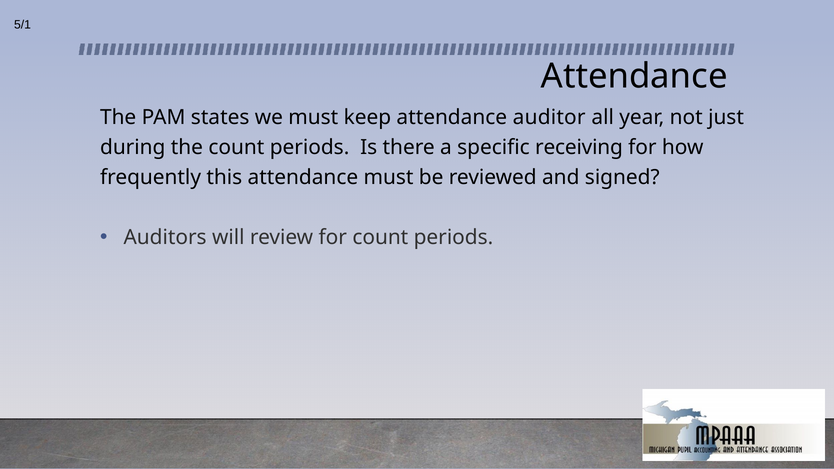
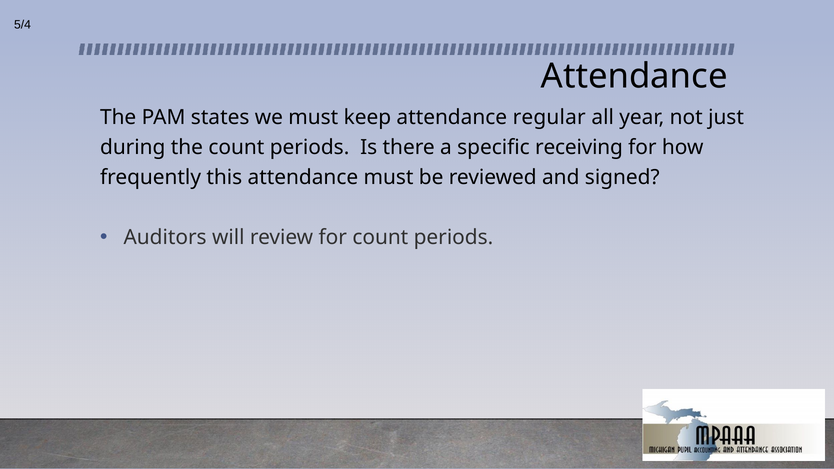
5/1: 5/1 -> 5/4
auditor: auditor -> regular
